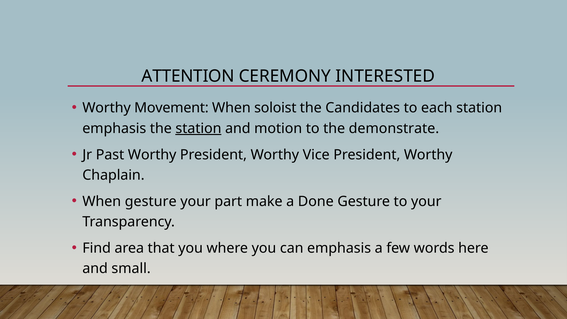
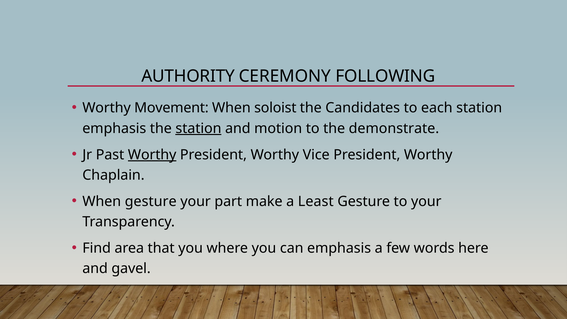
ATTENTION: ATTENTION -> AUTHORITY
INTERESTED: INTERESTED -> FOLLOWING
Worthy at (152, 155) underline: none -> present
Done: Done -> Least
small: small -> gavel
